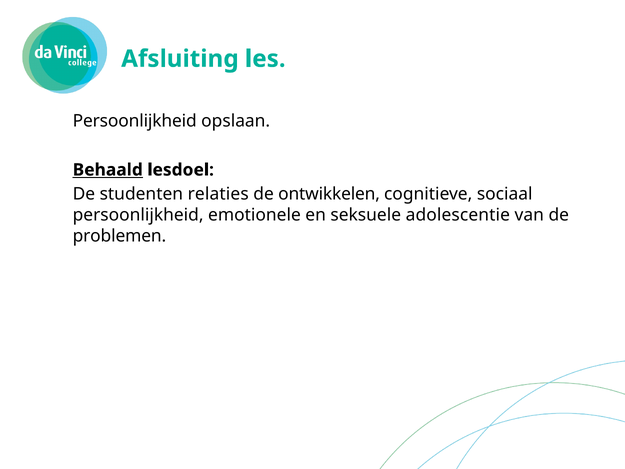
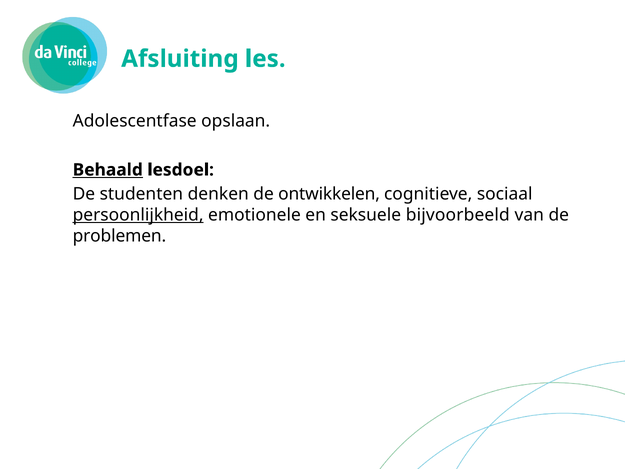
Persoonlijkheid at (135, 121): Persoonlijkheid -> Adolescentfase
relaties: relaties -> denken
persoonlijkheid at (138, 215) underline: none -> present
adolescentie: adolescentie -> bijvoorbeeld
